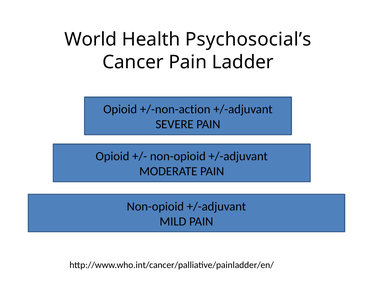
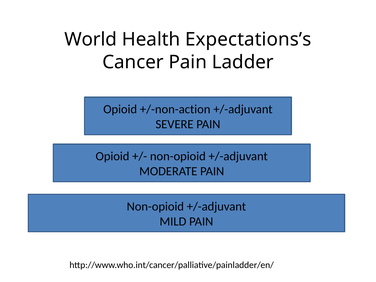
Psychosocial’s: Psychosocial’s -> Expectations’s
